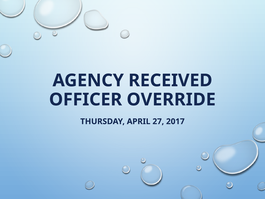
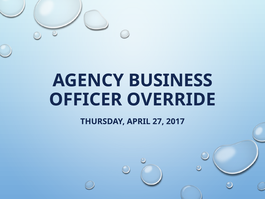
RECEIVED: RECEIVED -> BUSINESS
